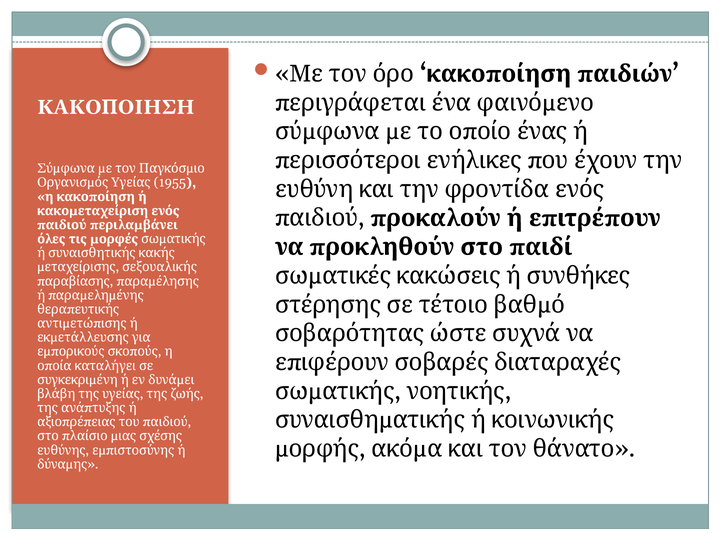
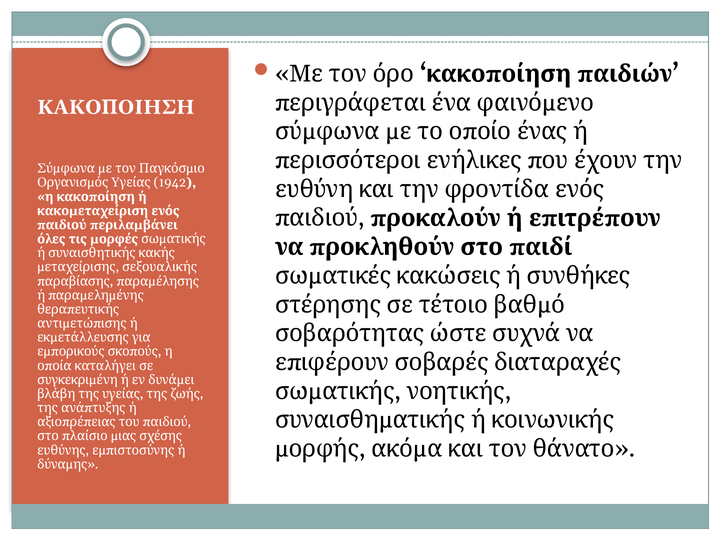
1955: 1955 -> 1942
